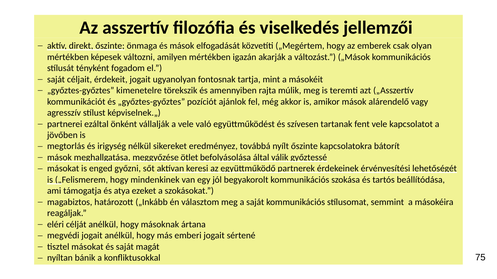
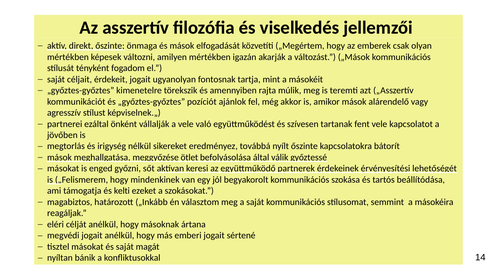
atya: atya -> kelti
75: 75 -> 14
